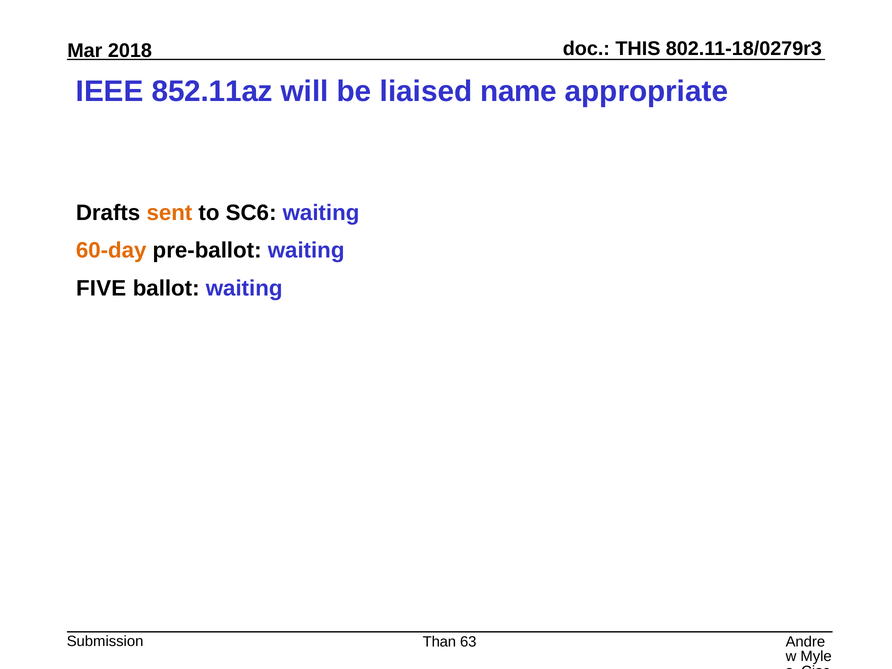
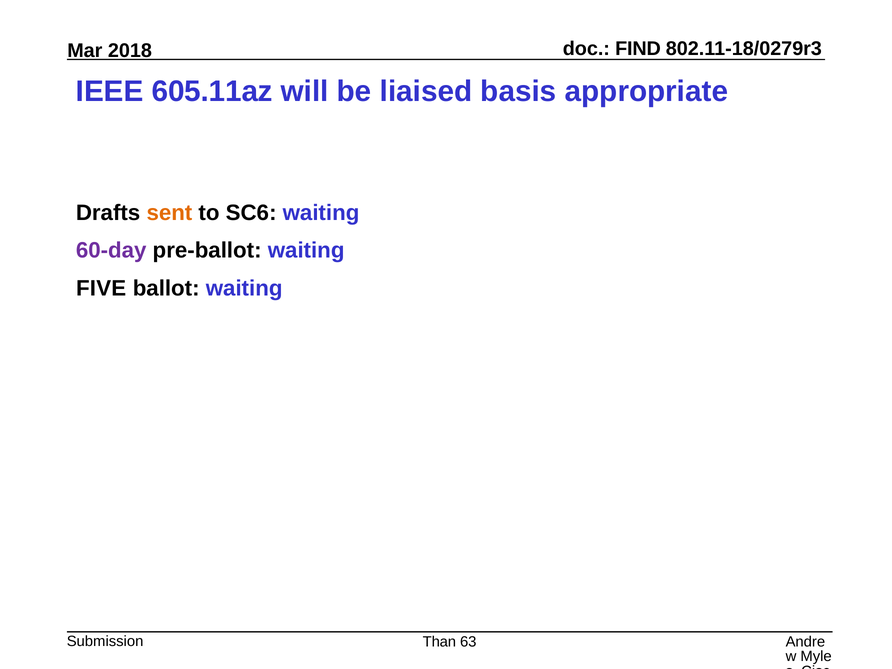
THIS: THIS -> FIND
852.11az: 852.11az -> 605.11az
name: name -> basis
60-day colour: orange -> purple
